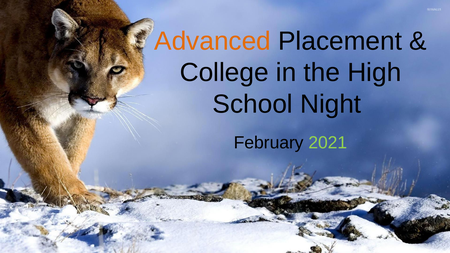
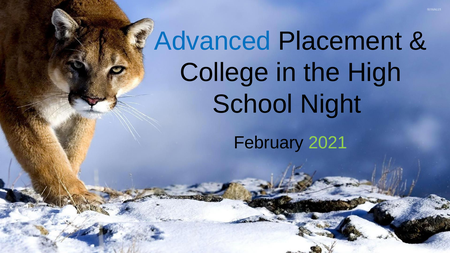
Advanced colour: orange -> blue
